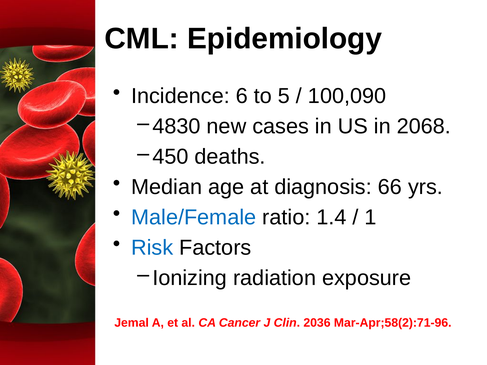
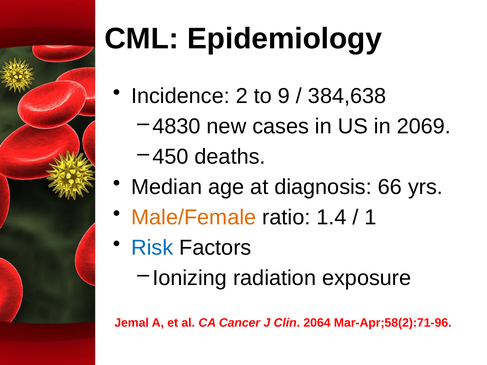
6: 6 -> 2
5: 5 -> 9
100,090: 100,090 -> 384,638
2068: 2068 -> 2069
Male/Female colour: blue -> orange
2036: 2036 -> 2064
